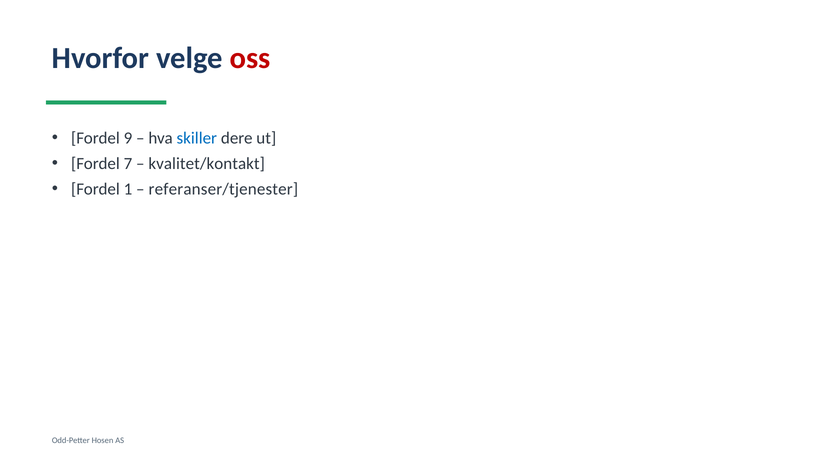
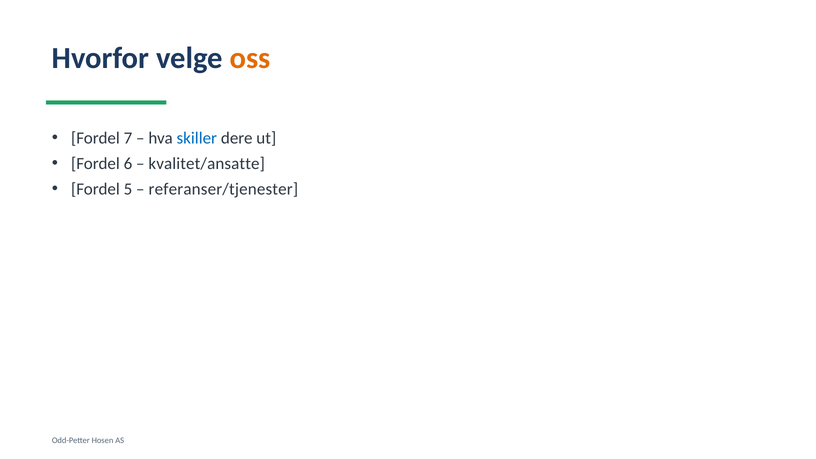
oss colour: red -> orange
9: 9 -> 7
7: 7 -> 6
kvalitet/kontakt: kvalitet/kontakt -> kvalitet/ansatte
1: 1 -> 5
